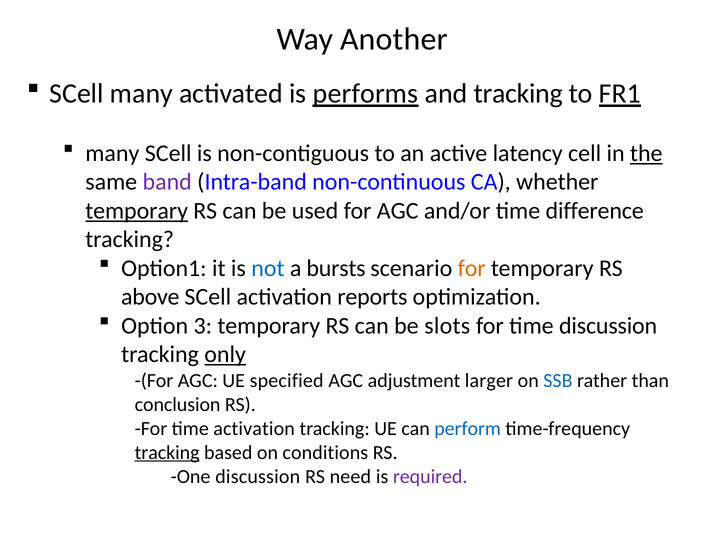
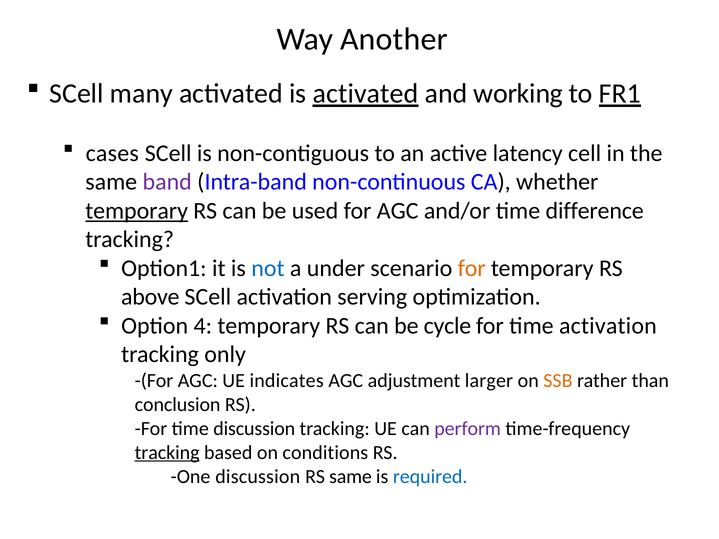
is performs: performs -> activated
and tracking: tracking -> working
many at (112, 153): many -> cases
the underline: present -> none
bursts: bursts -> under
reports: reports -> serving
3: 3 -> 4
slots: slots -> cycle
time discussion: discussion -> activation
only underline: present -> none
specified: specified -> indicates
SSB colour: blue -> orange
time activation: activation -> discussion
perform colour: blue -> purple
RS need: need -> same
required colour: purple -> blue
